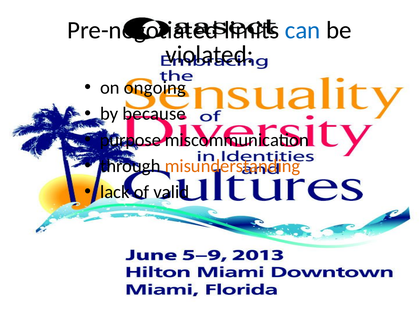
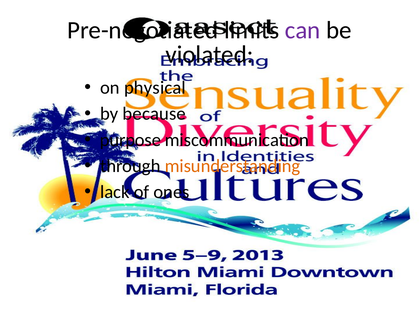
can colour: blue -> purple
ongoing: ongoing -> physical
valid: valid -> ones
